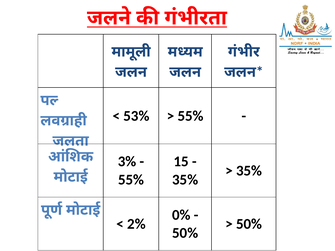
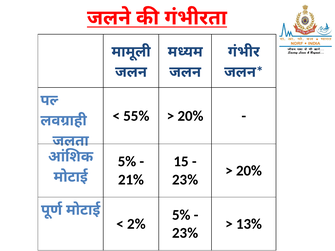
53%: 53% -> 55%
55% at (191, 116): 55% -> 20%
3% at (127, 162): 3% -> 5%
35% at (249, 171): 35% -> 20%
55% at (131, 180): 55% -> 21%
35% at (185, 180): 35% -> 23%
0% at (181, 215): 0% -> 5%
50% at (249, 224): 50% -> 13%
50% at (185, 233): 50% -> 23%
